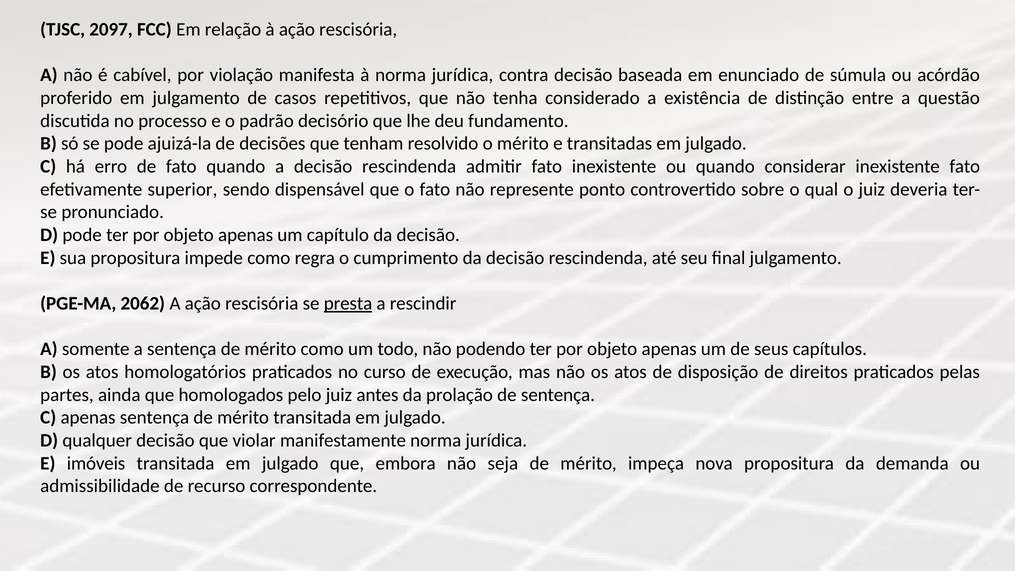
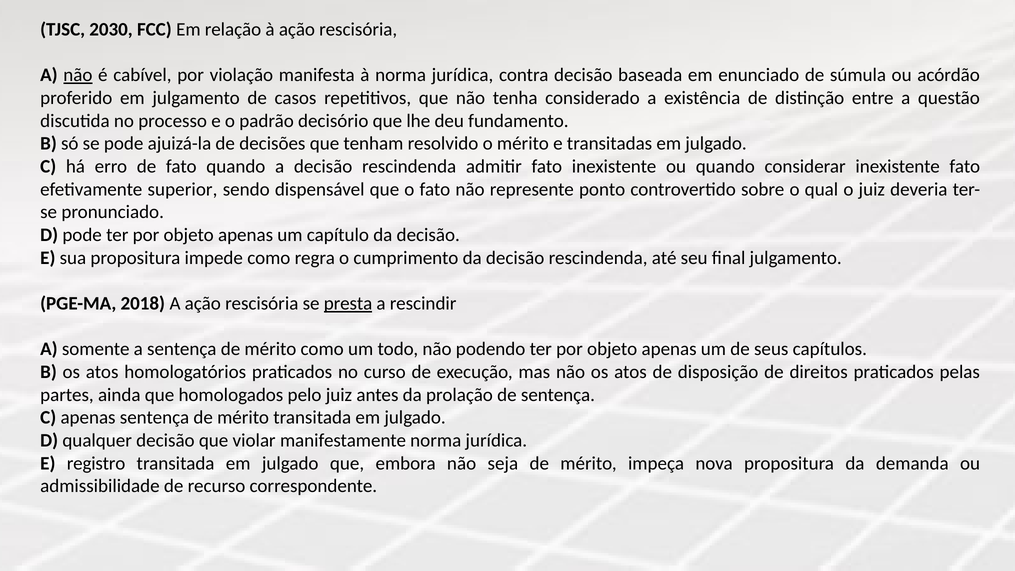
2097: 2097 -> 2030
não at (78, 75) underline: none -> present
2062: 2062 -> 2018
imóveis: imóveis -> registro
